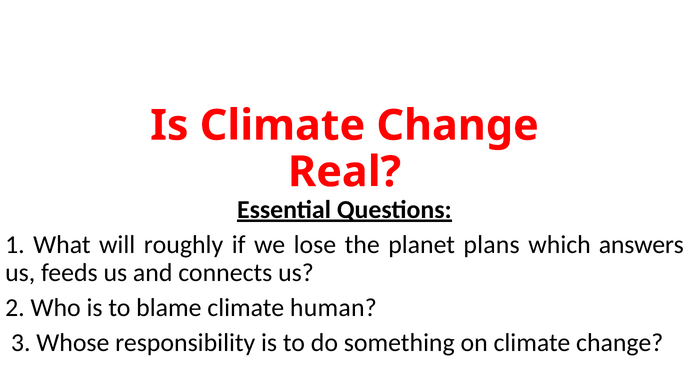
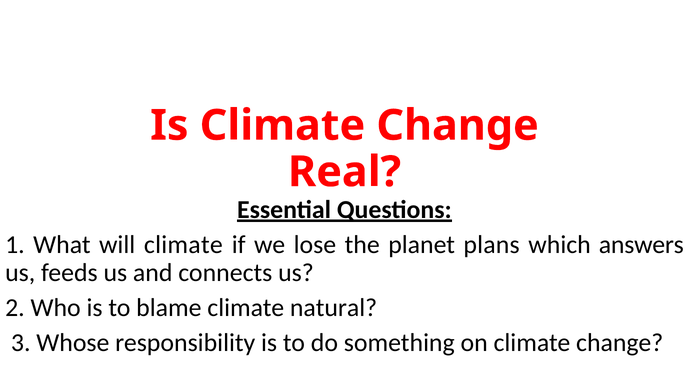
will roughly: roughly -> climate
human: human -> natural
